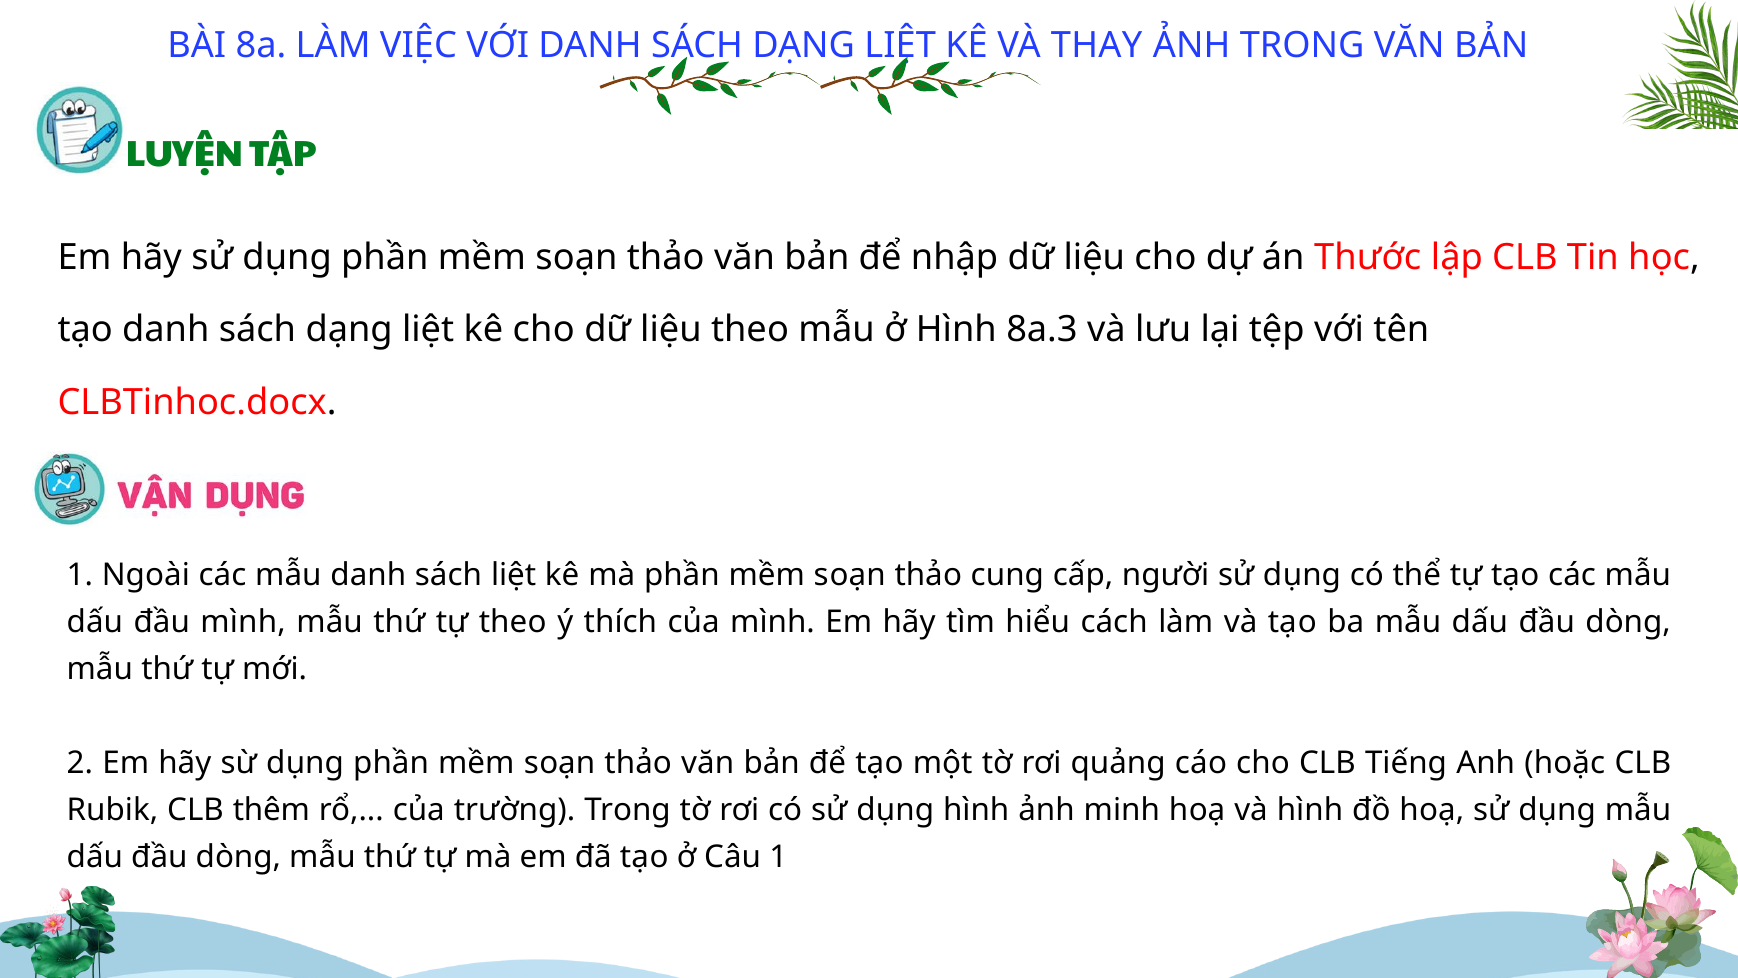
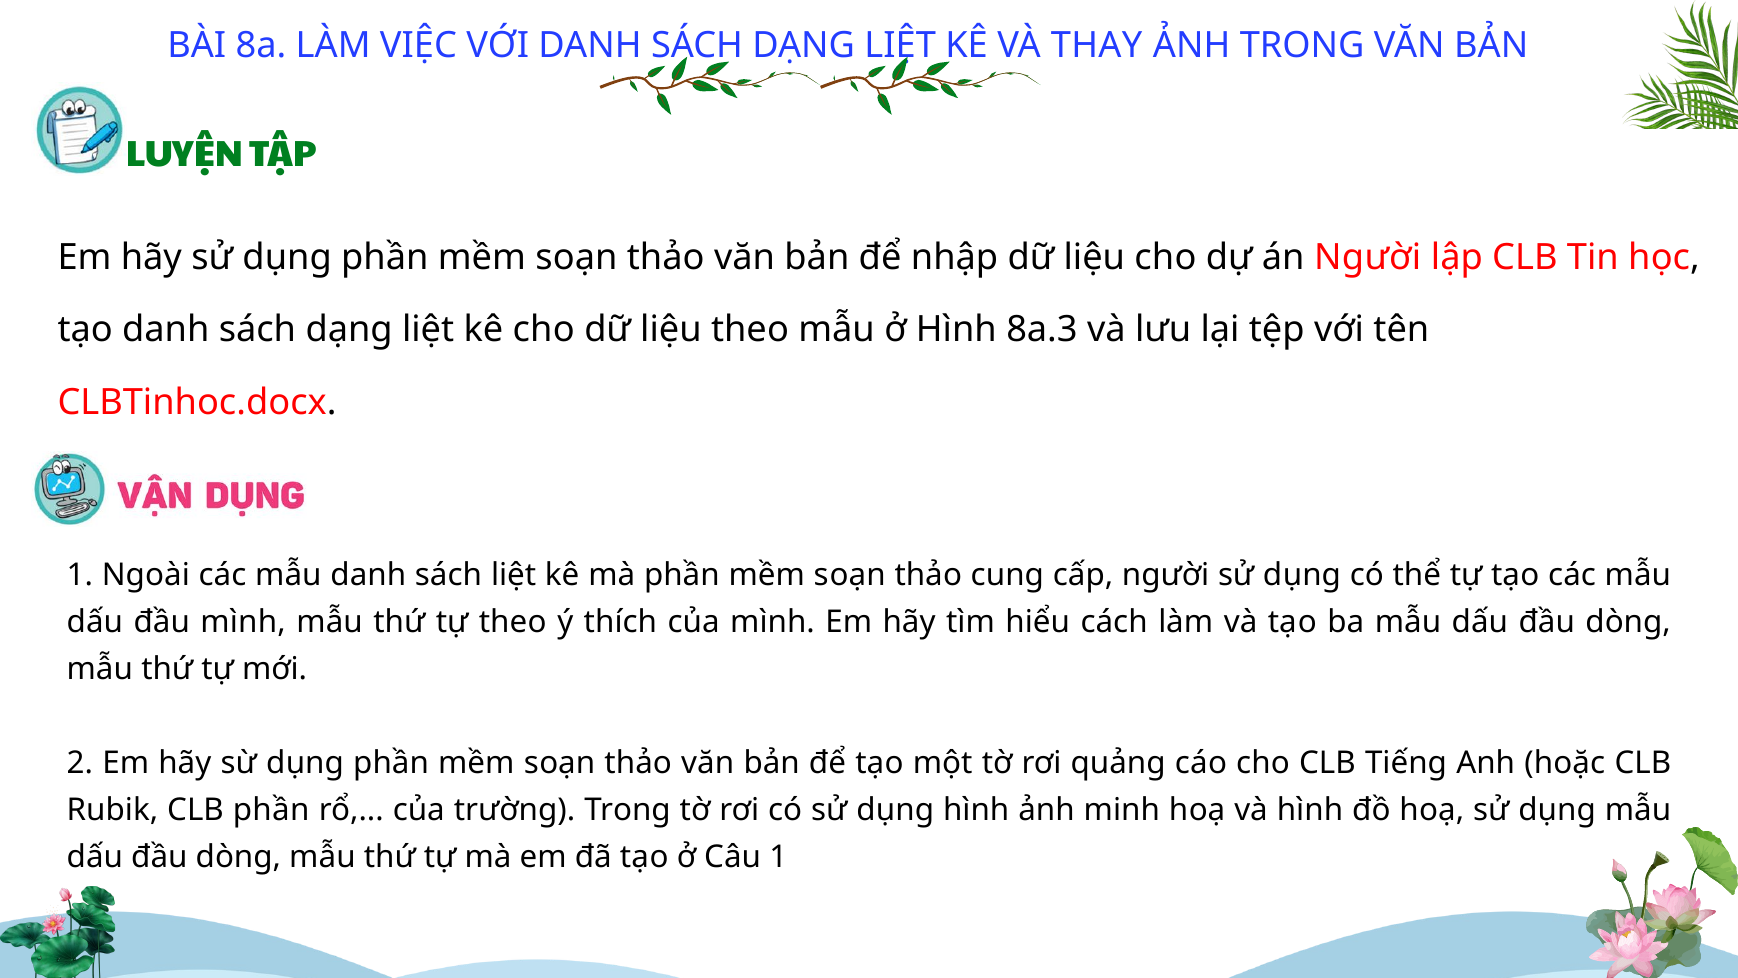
án Thước: Thước -> Người
CLB thêm: thêm -> phần
